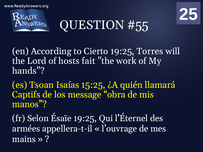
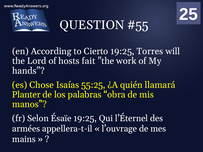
Tsoan: Tsoan -> Chose
15:25: 15:25 -> 55:25
Captifs: Captifs -> Planter
message: message -> palabras
